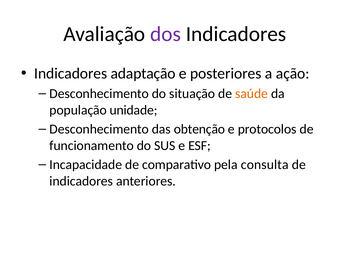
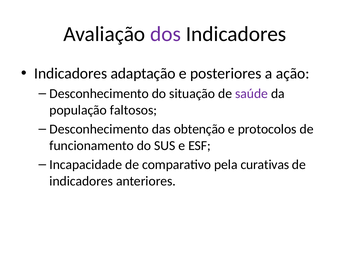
saúde colour: orange -> purple
unidade: unidade -> faltosos
consulta: consulta -> curativas
